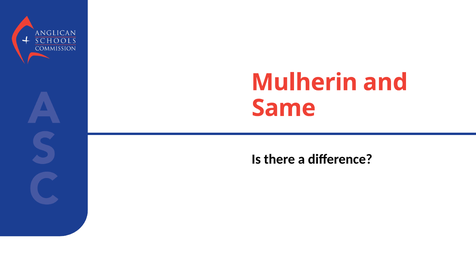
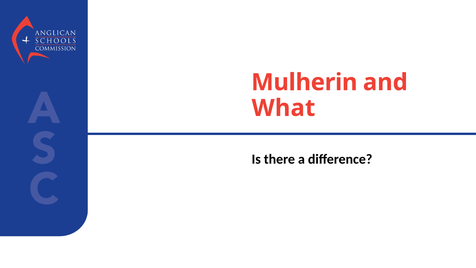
Same: Same -> What
